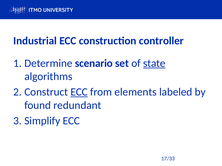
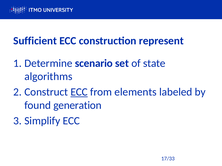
Industrial: Industrial -> Sufficient
controller: controller -> represent
state underline: present -> none
redundant: redundant -> generation
